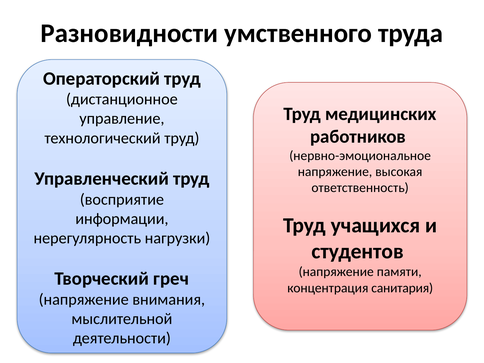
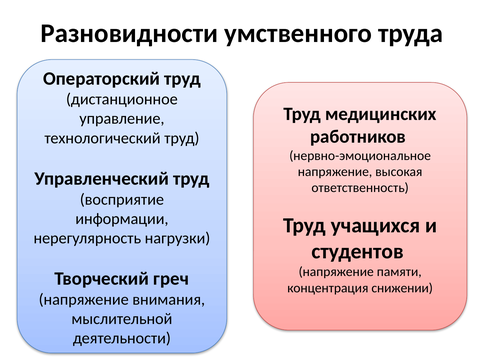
санитария: санитария -> снижении
